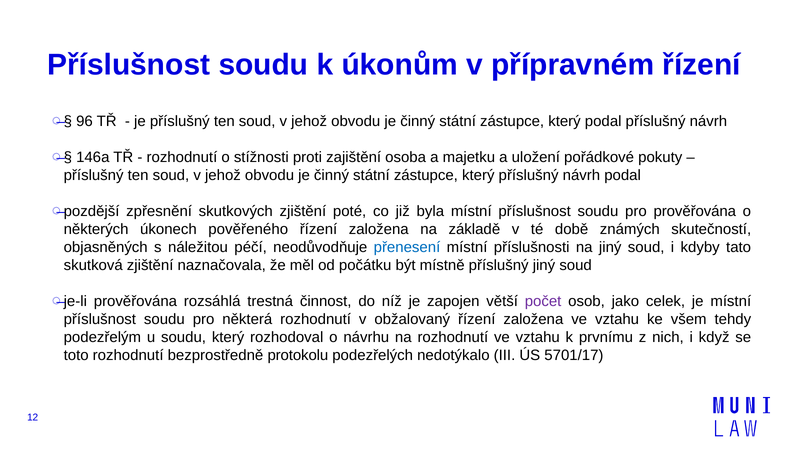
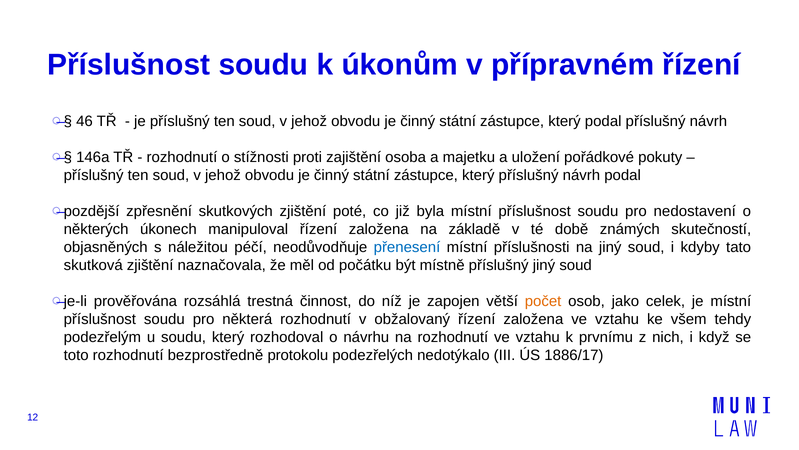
96: 96 -> 46
pro prověřována: prověřována -> nedostavení
pověřeného: pověřeného -> manipuloval
počet colour: purple -> orange
5701/17: 5701/17 -> 1886/17
